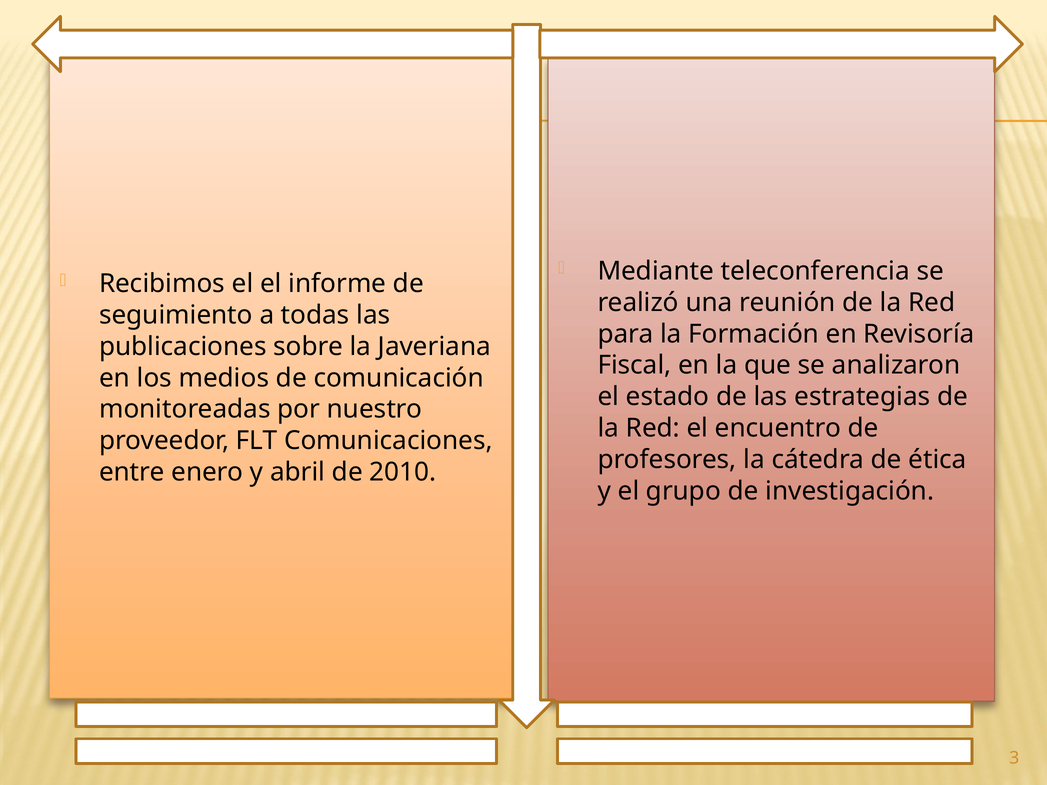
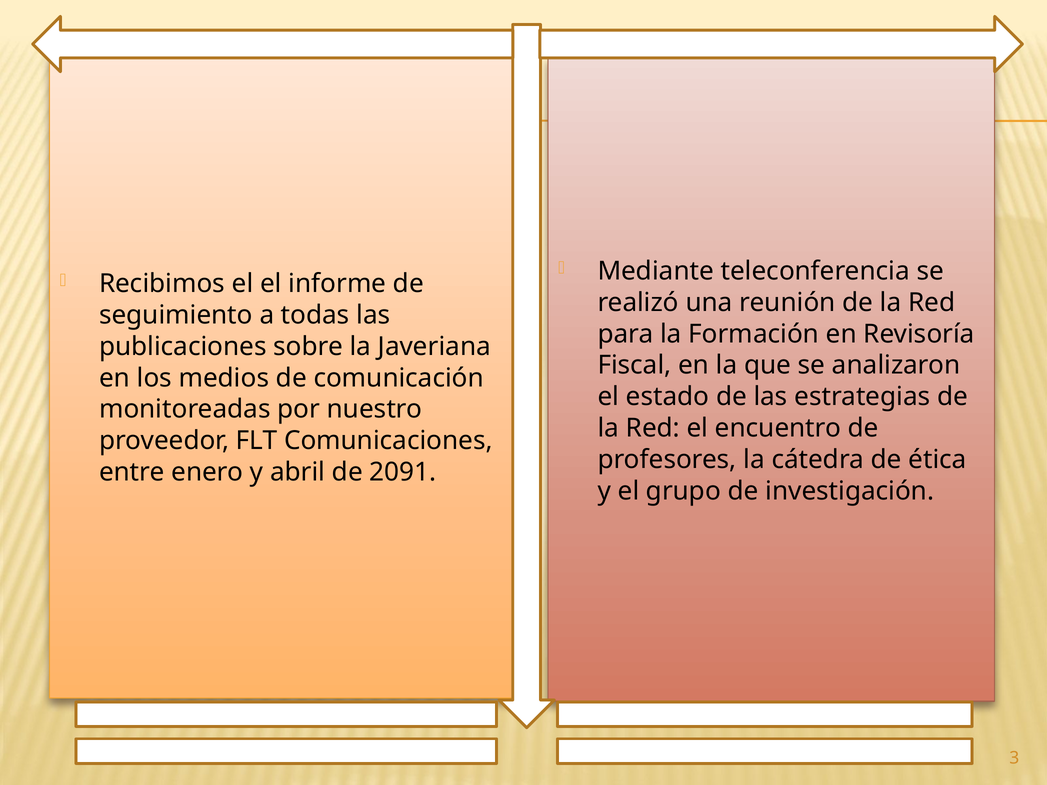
2010: 2010 -> 2091
